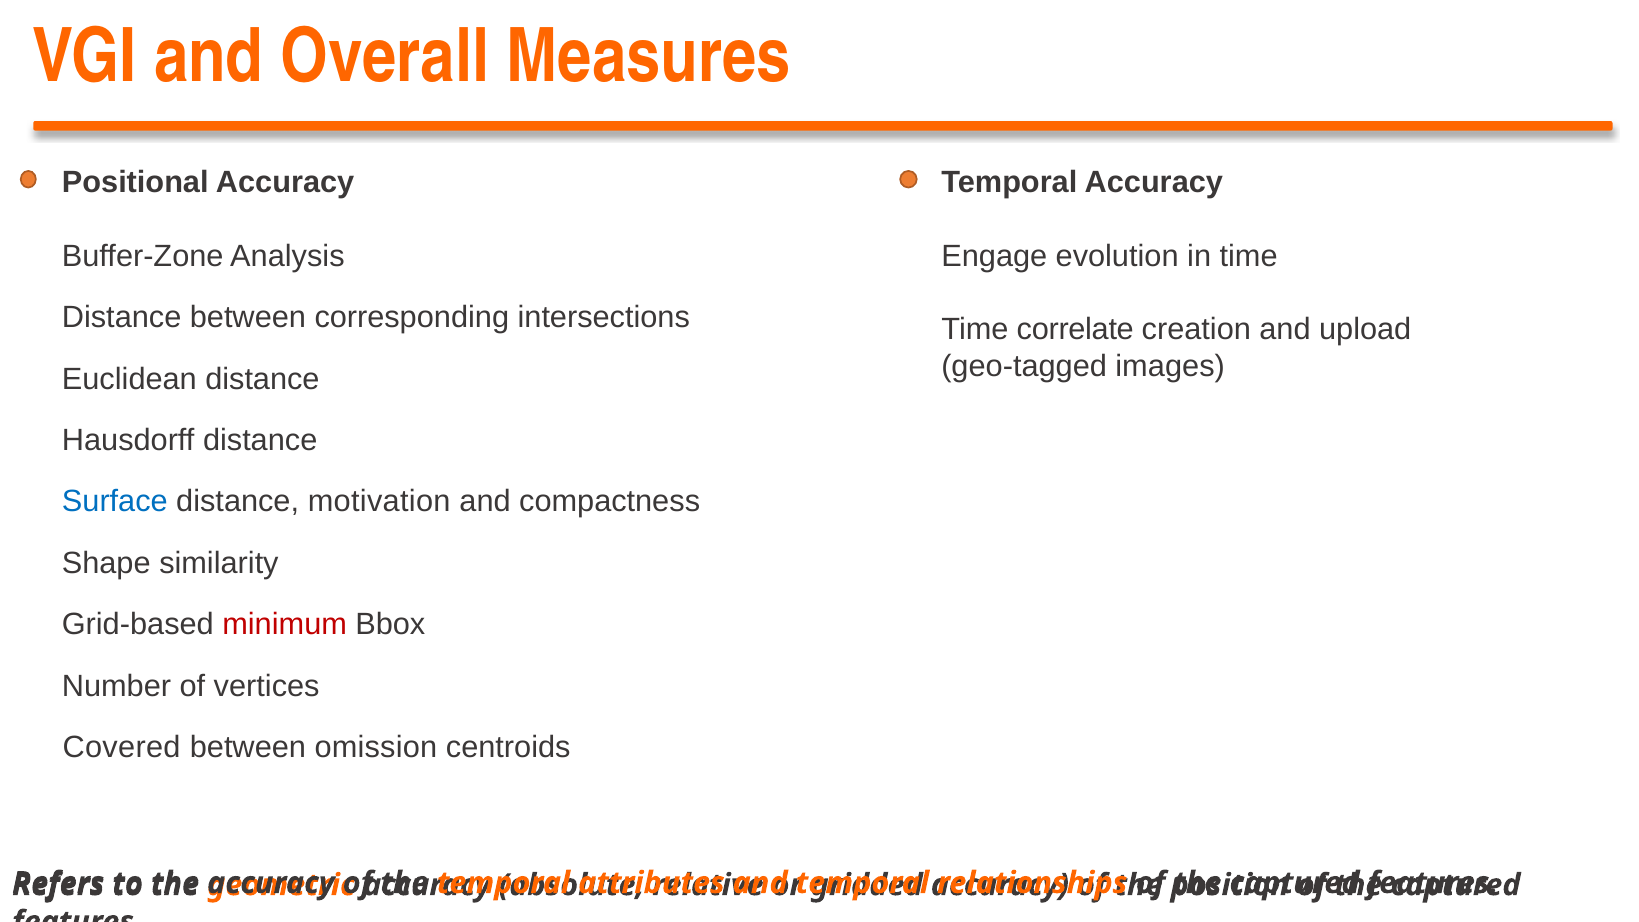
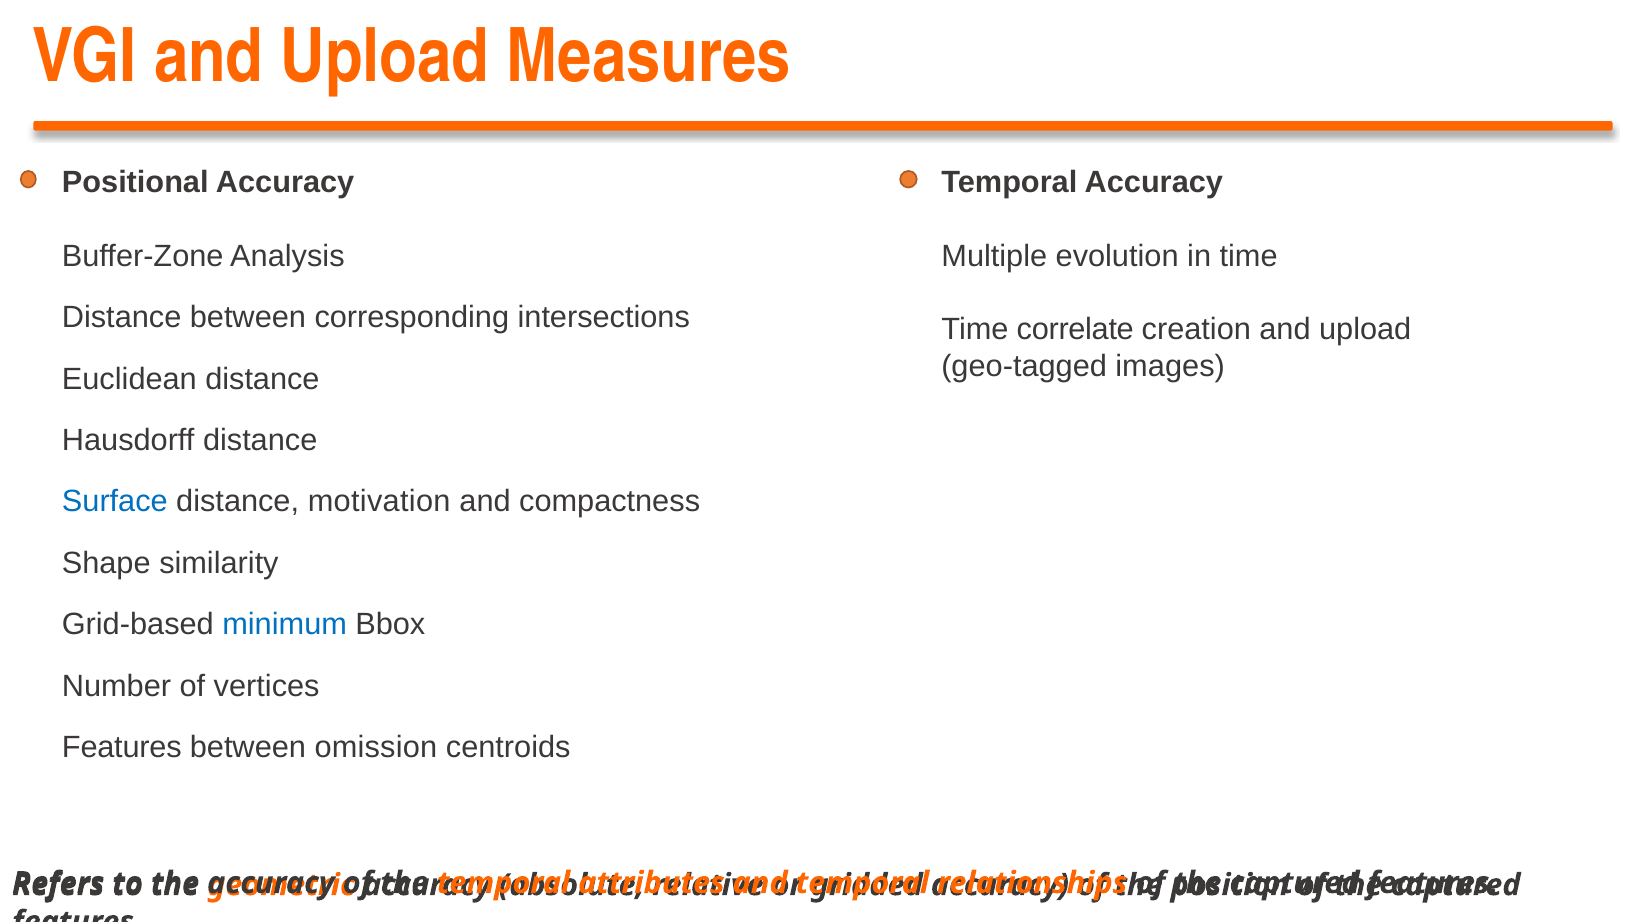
VGI and Overall: Overall -> Upload
Engage: Engage -> Multiple
minimum colour: red -> blue
Covered at (122, 748): Covered -> Features
